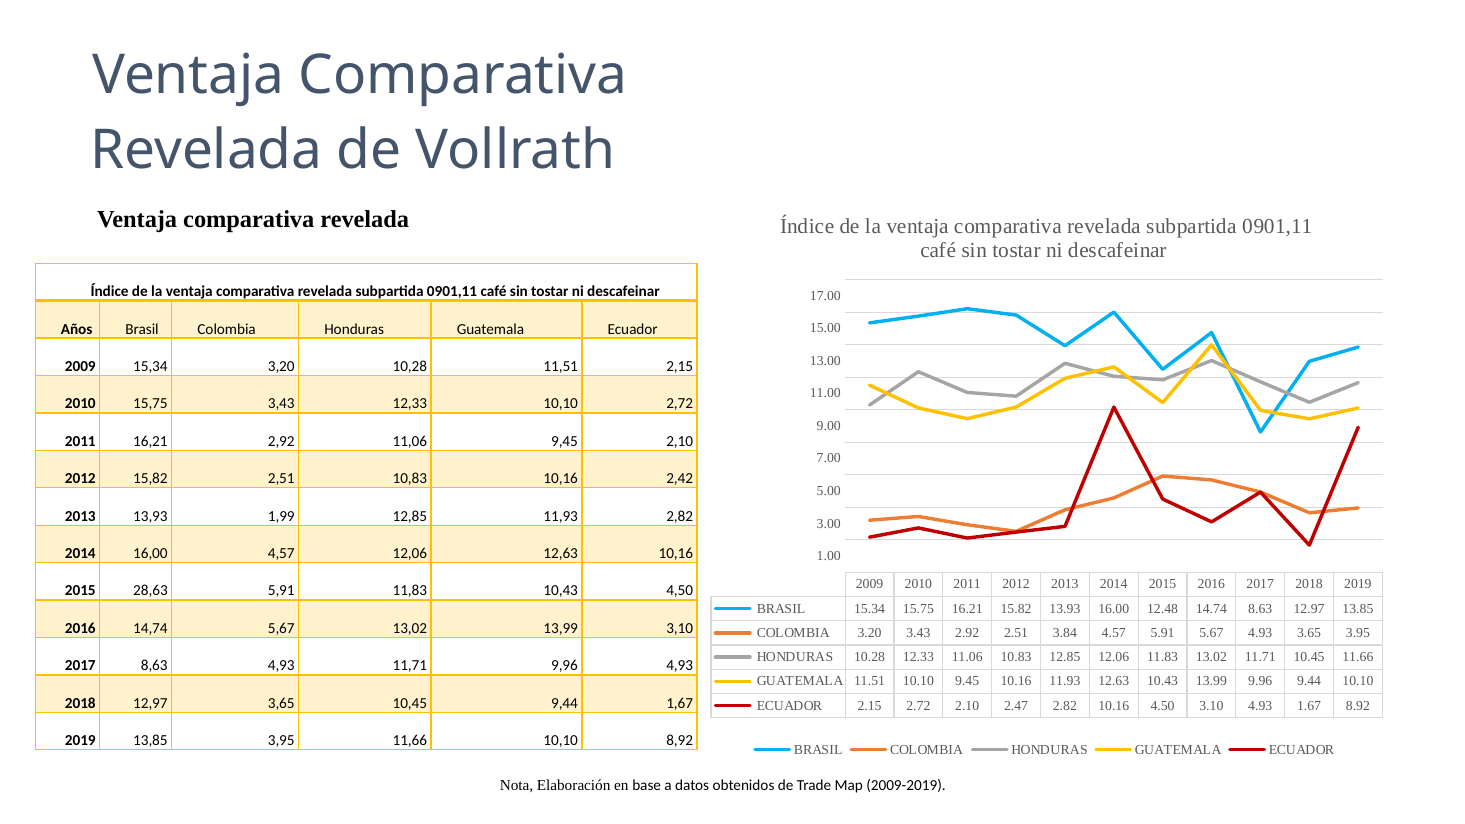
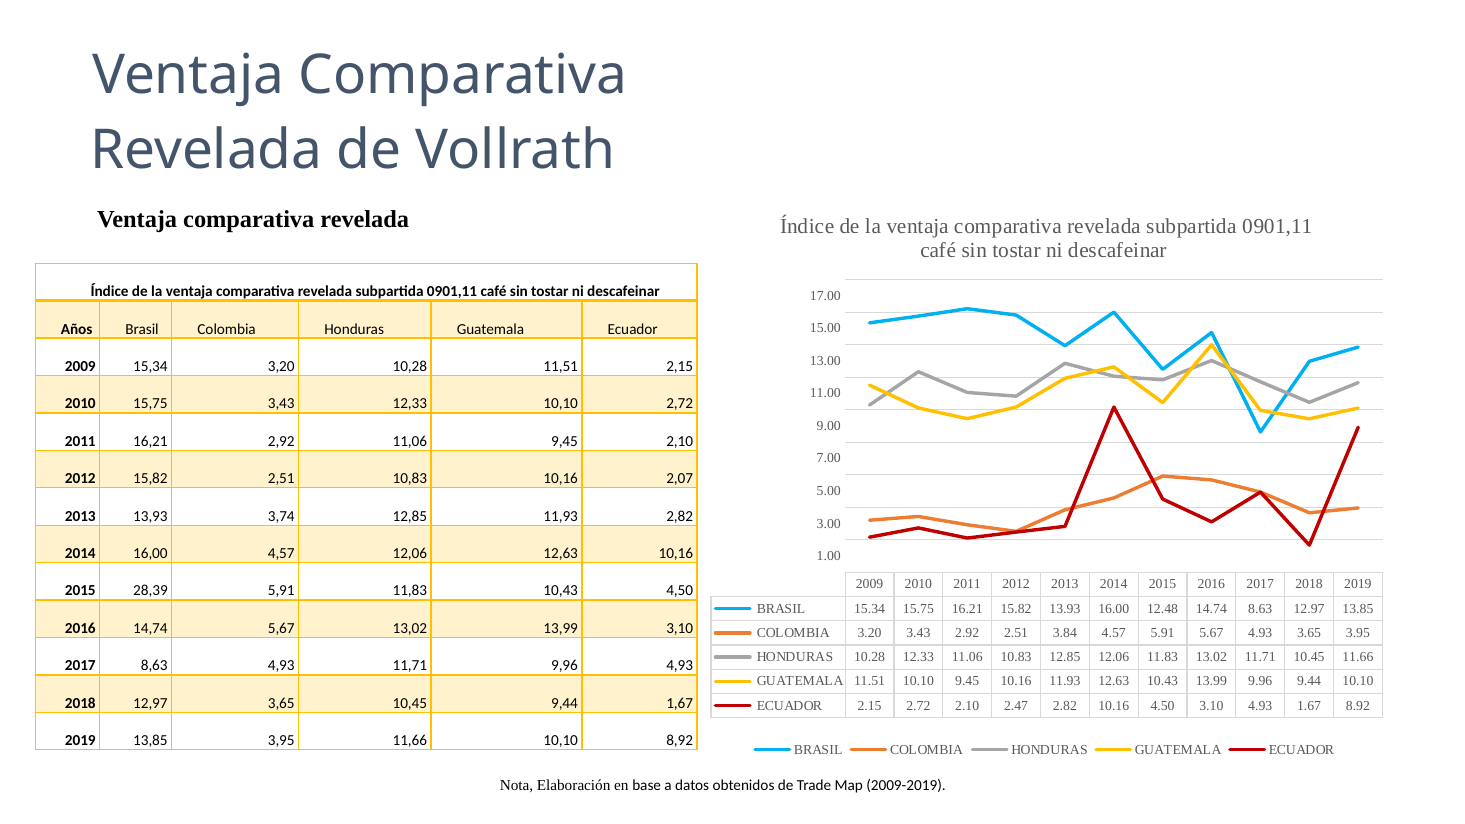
2,42: 2,42 -> 2,07
1,99: 1,99 -> 3,74
28,63: 28,63 -> 28,39
